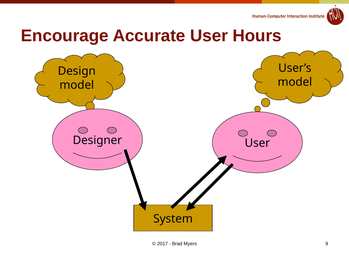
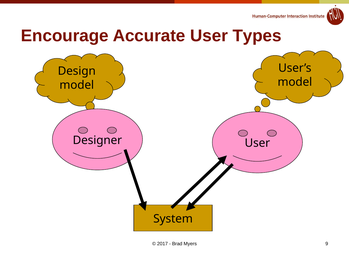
Hours: Hours -> Types
